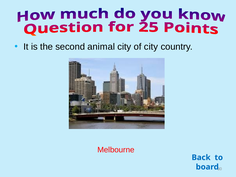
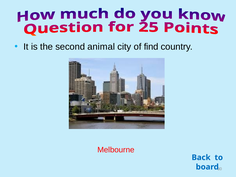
of city: city -> find
